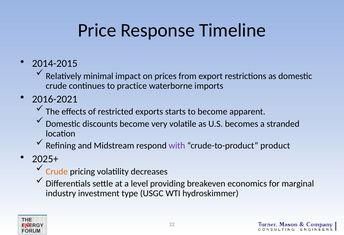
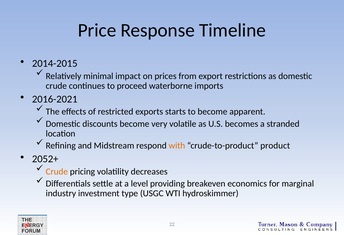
practice: practice -> proceed
with colour: purple -> orange
2025+: 2025+ -> 2052+
